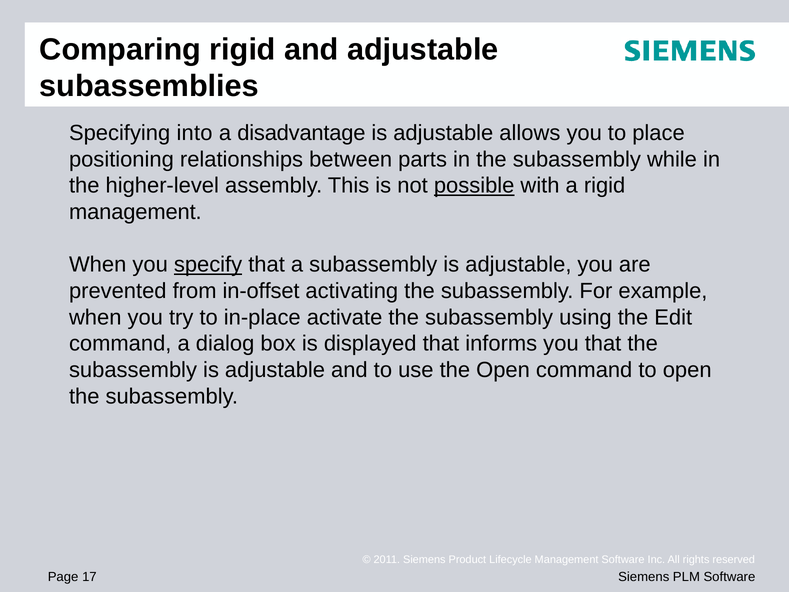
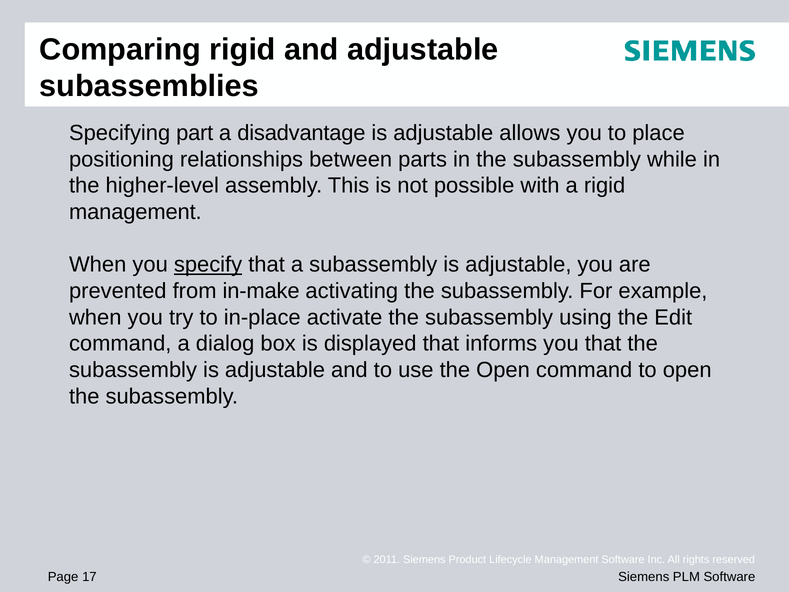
into: into -> part
possible underline: present -> none
in-offset: in-offset -> in-make
